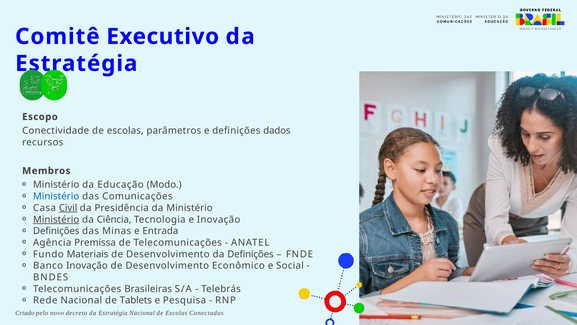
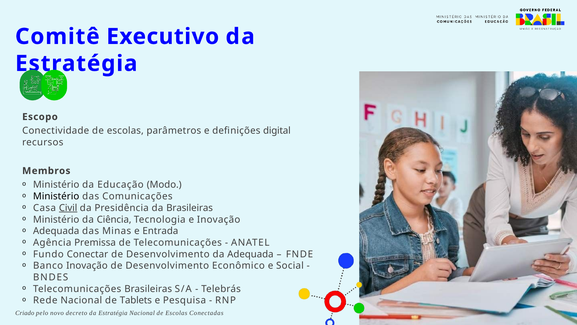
dados: dados -> digital
Ministério at (56, 196) colour: blue -> black
da Ministério: Ministério -> Brasileiras
Ministério at (56, 219) underline: present -> none
Definições at (56, 231): Definições -> Adequada
Materiais: Materiais -> Conectar
da Definições: Definições -> Adequada
